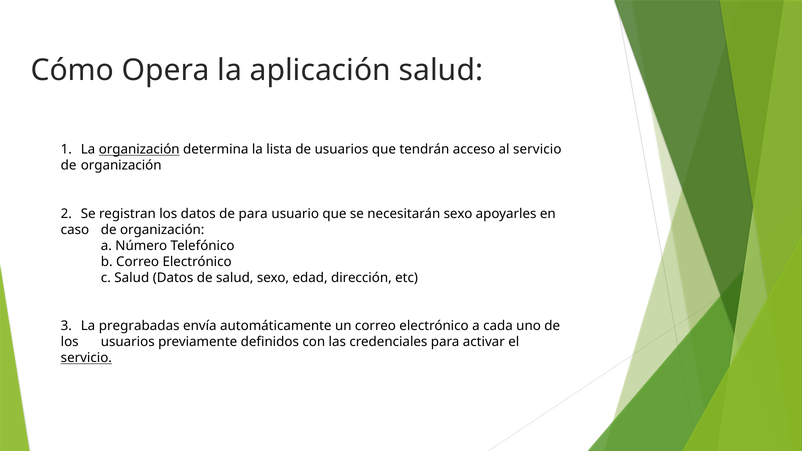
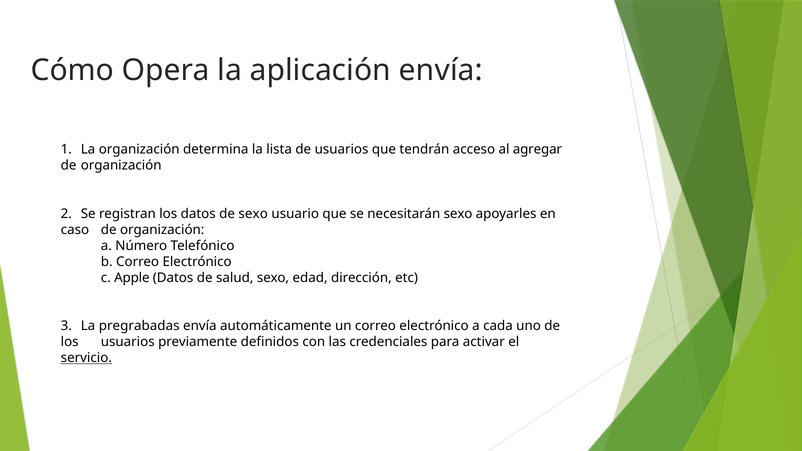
aplicación salud: salud -> envía
organización at (139, 150) underline: present -> none
al servicio: servicio -> agregar
de para: para -> sexo
c Salud: Salud -> Apple
